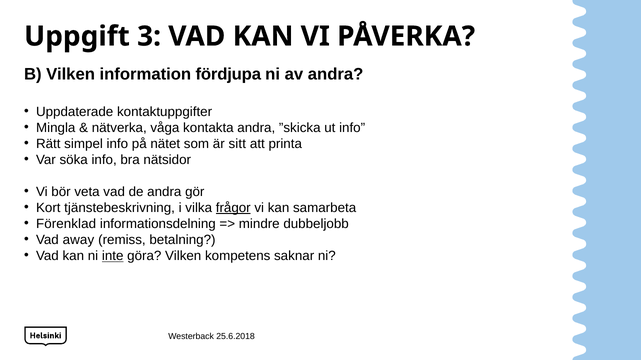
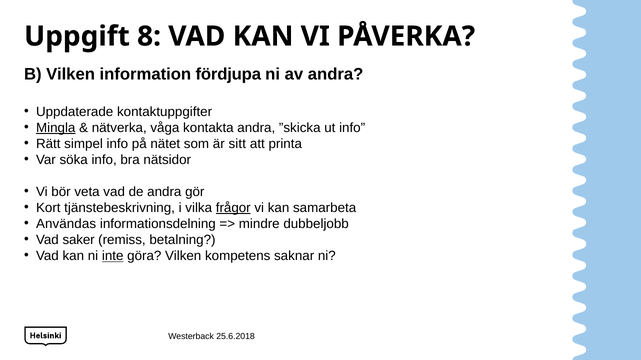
3: 3 -> 8
Mingla underline: none -> present
Förenklad: Förenklad -> Användas
away: away -> saker
